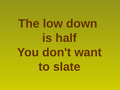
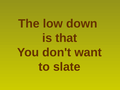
half: half -> that
